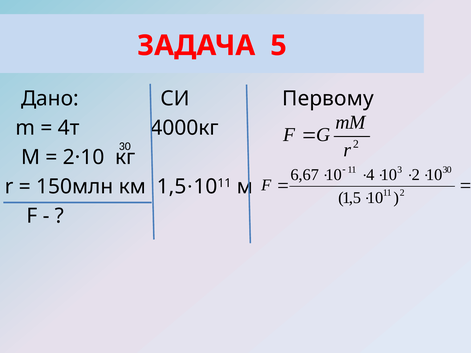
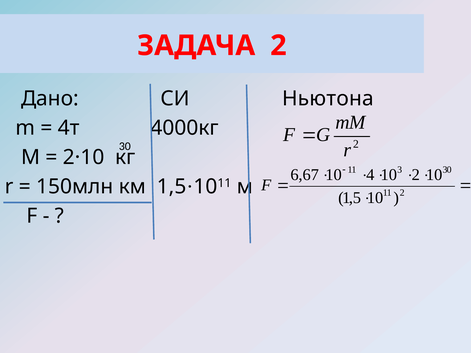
ЗАДАЧА 5: 5 -> 2
Первому: Первому -> Ньютона
